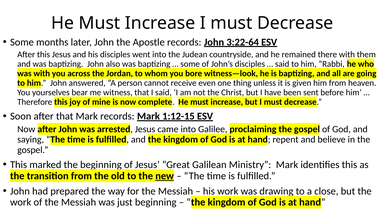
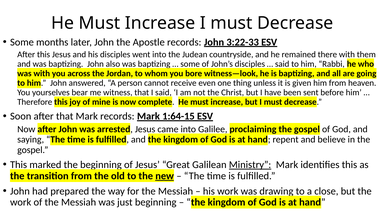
3:22-64: 3:22-64 -> 3:22-33
1:12-15: 1:12-15 -> 1:64-15
Ministry underline: none -> present
